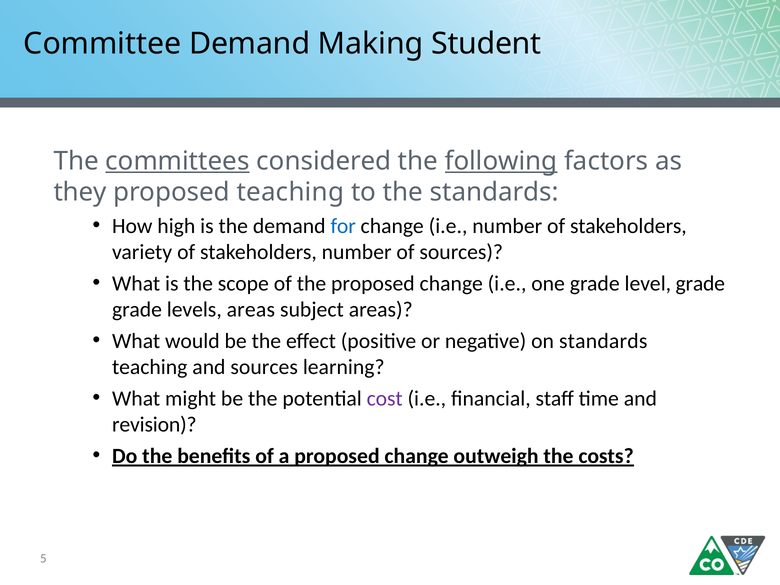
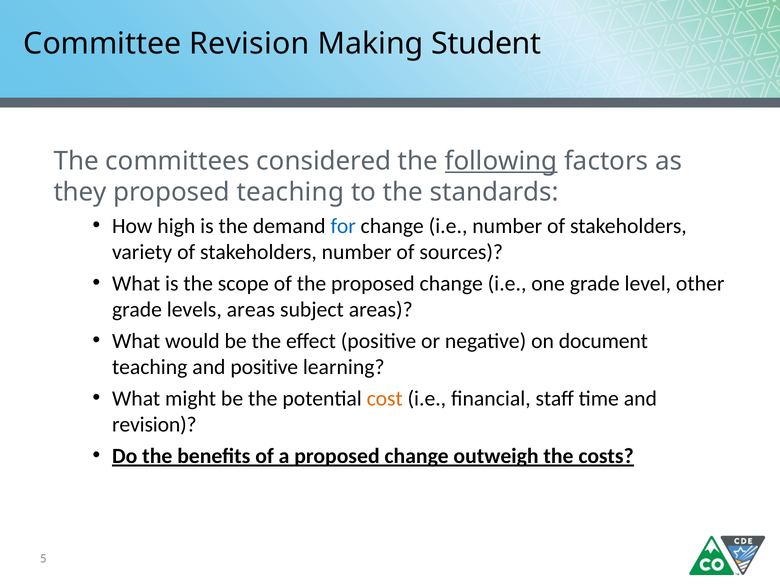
Committee Demand: Demand -> Revision
committees underline: present -> none
level grade: grade -> other
on standards: standards -> document
and sources: sources -> positive
cost colour: purple -> orange
